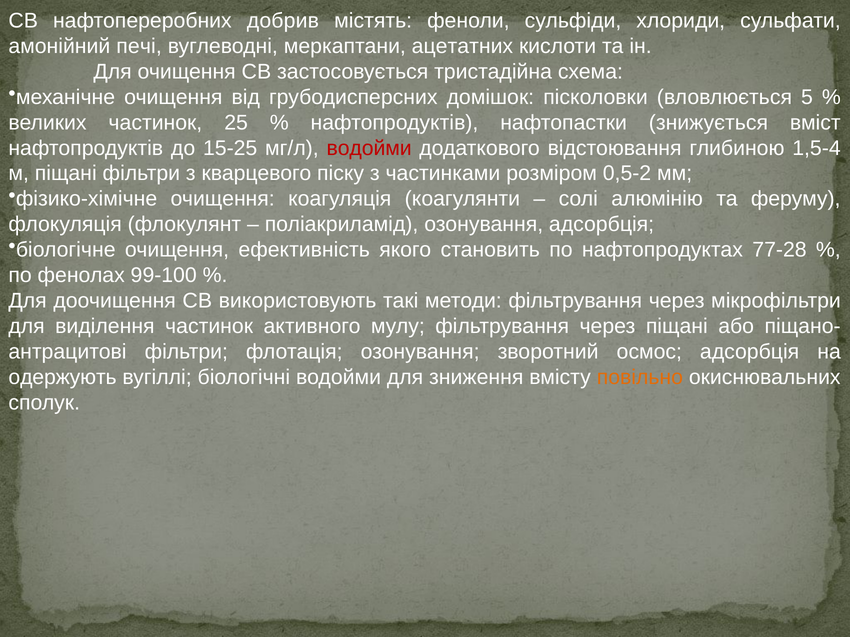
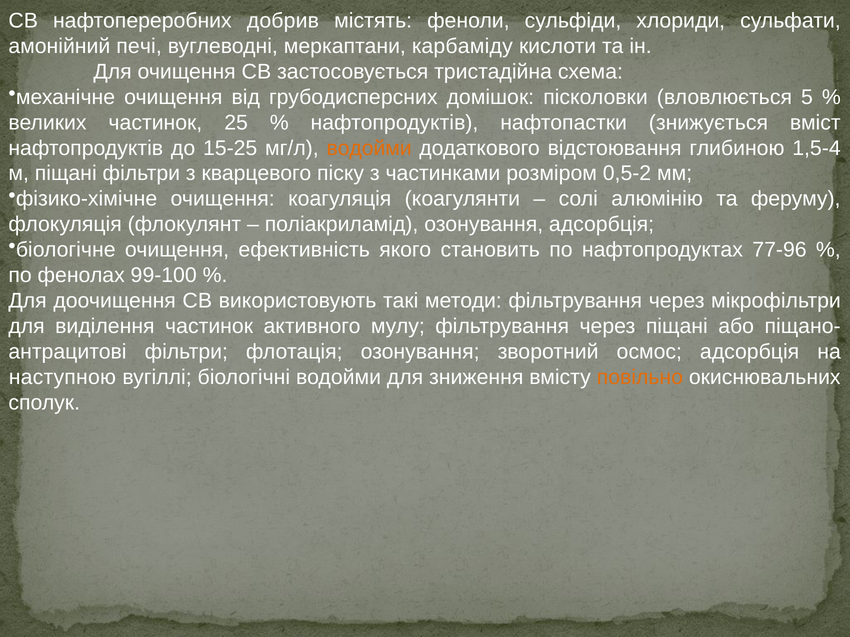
ацетатних: ацетатних -> карбаміду
водойми at (369, 148) colour: red -> orange
77-28: 77-28 -> 77-96
одержують: одержують -> наступною
